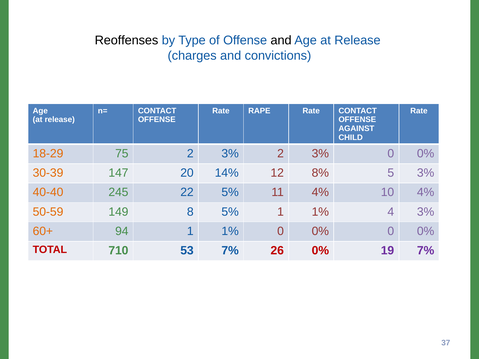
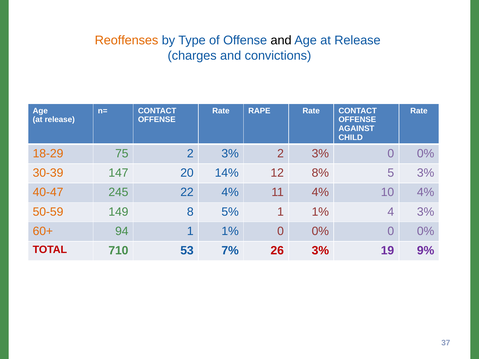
Reoffenses colour: black -> orange
40-40: 40-40 -> 40-47
22 5%: 5% -> 4%
26 0%: 0% -> 3%
19 7%: 7% -> 9%
